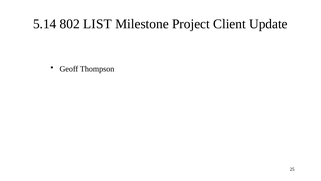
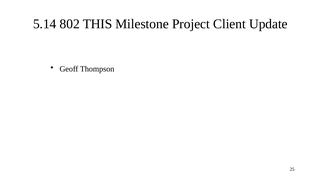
LIST: LIST -> THIS
